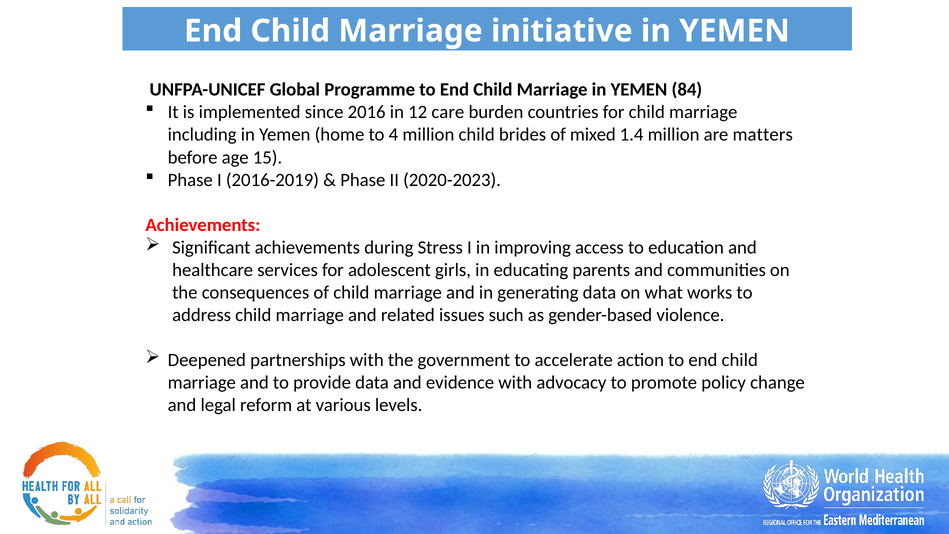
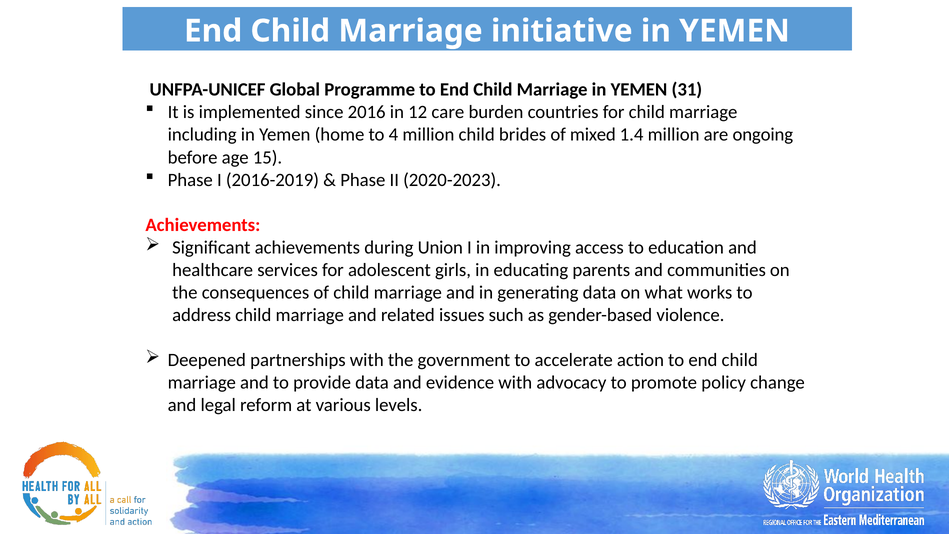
84: 84 -> 31
matters: matters -> ongoing
Stress: Stress -> Union
